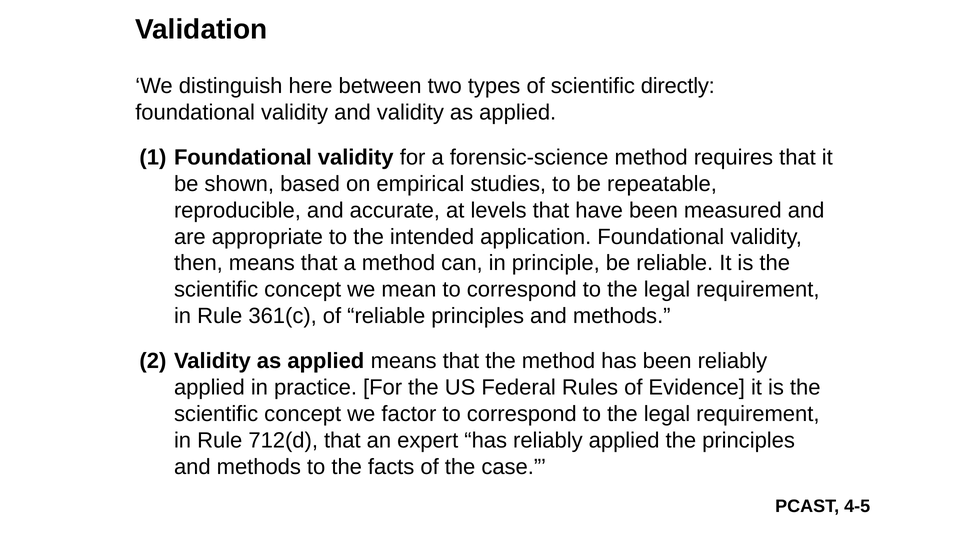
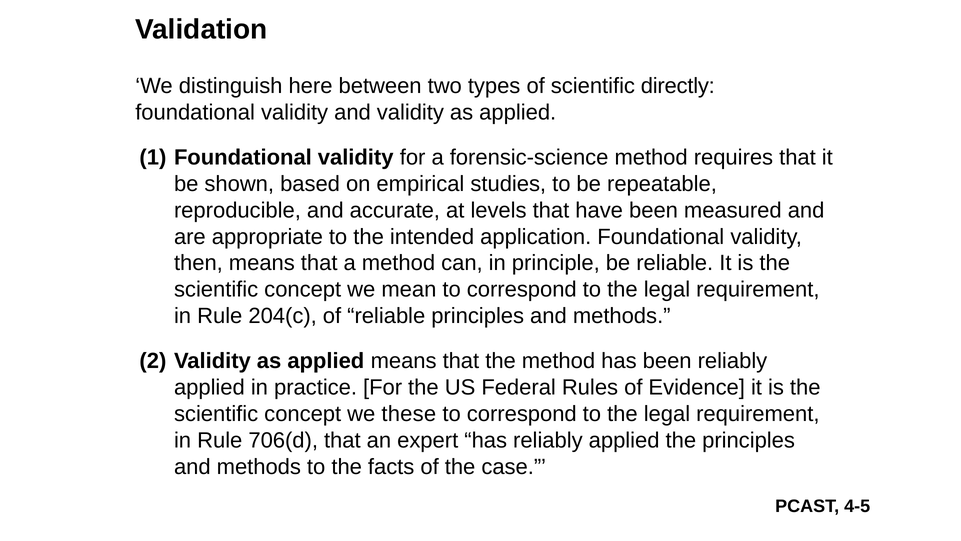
361(c: 361(c -> 204(c
factor: factor -> these
712(d: 712(d -> 706(d
